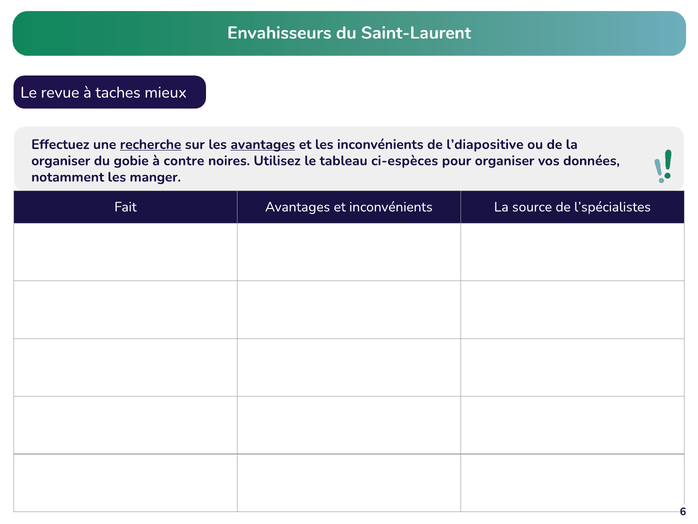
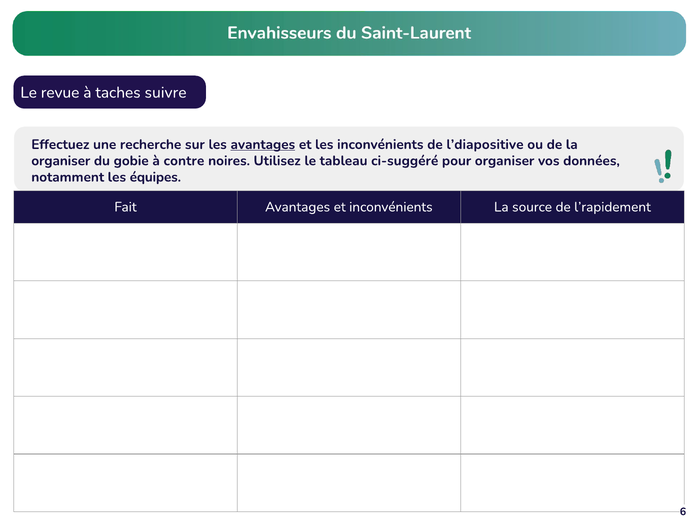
mieux: mieux -> suivre
recherche underline: present -> none
ci-espèces: ci-espèces -> ci-suggéré
manger: manger -> équipes
l’spécialistes: l’spécialistes -> l’rapidement
